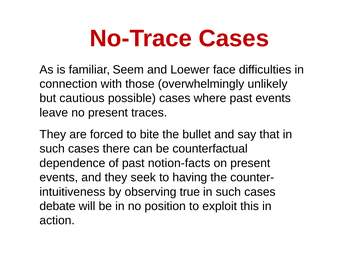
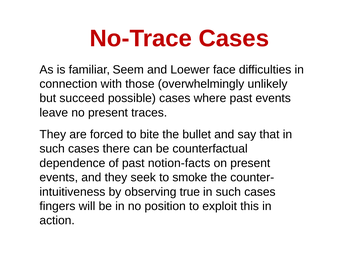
cautious: cautious -> succeed
having: having -> smoke
debate: debate -> fingers
